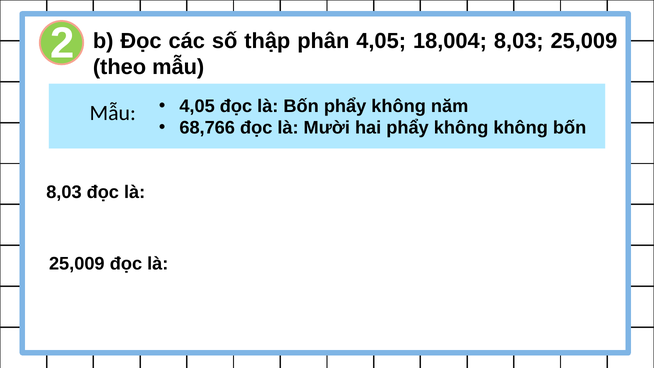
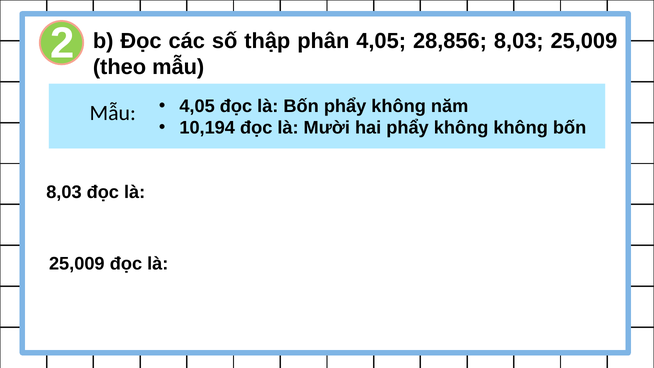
18,004: 18,004 -> 28,856
68,766: 68,766 -> 10,194
